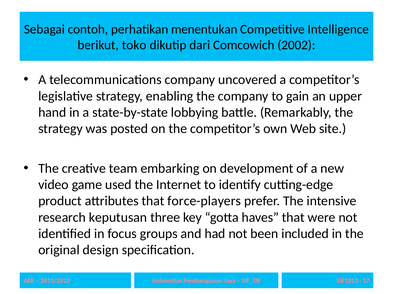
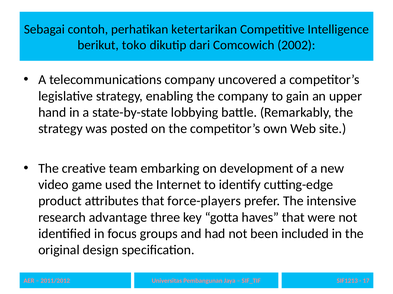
menentukan: menentukan -> ketertarikan
keputusan: keputusan -> advantage
